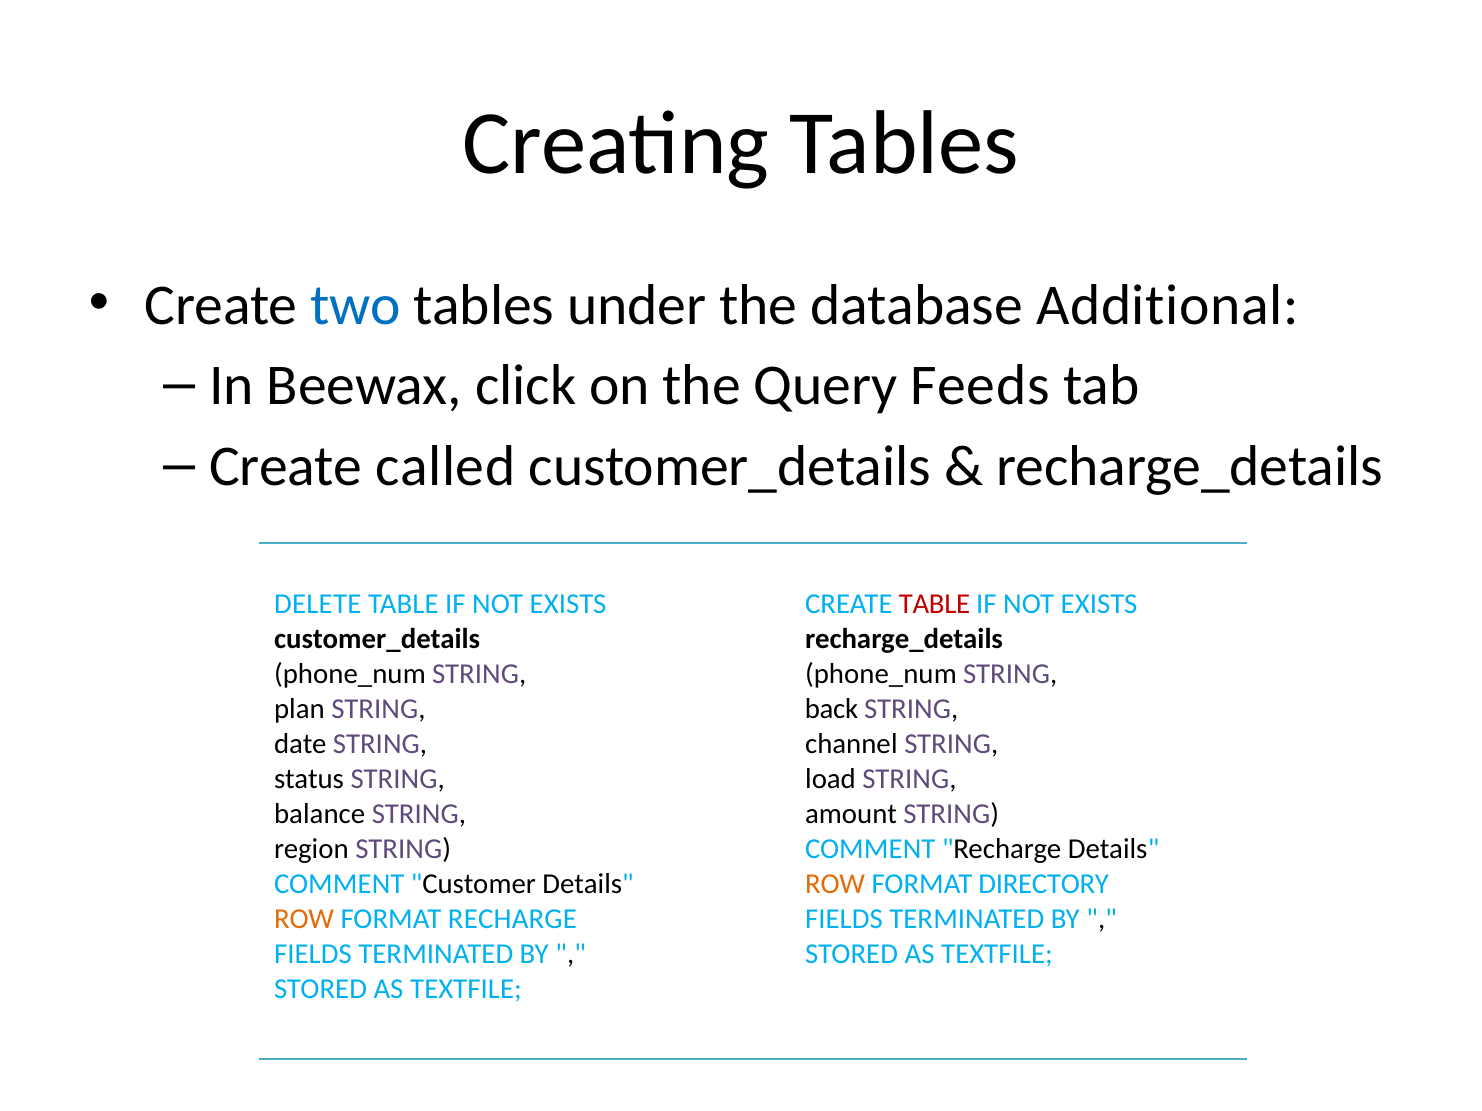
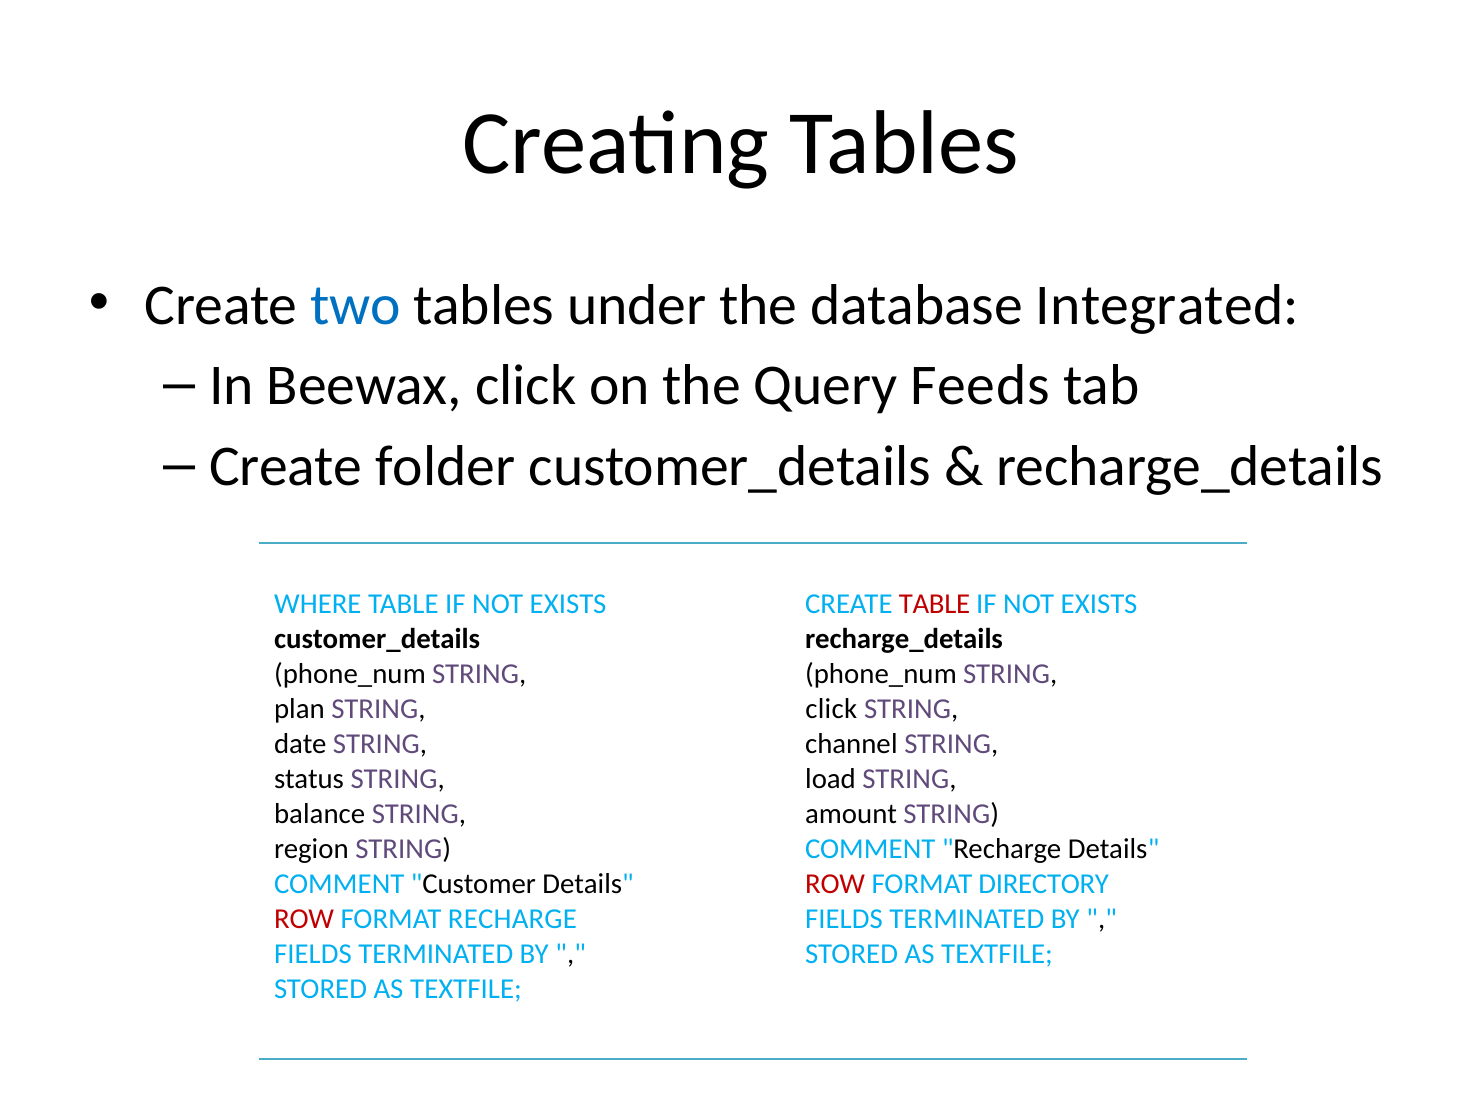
Additional: Additional -> Integrated
called: called -> folder
DELETE: DELETE -> WHERE
back at (832, 709): back -> click
ROW at (835, 884) colour: orange -> red
ROW at (304, 919) colour: orange -> red
